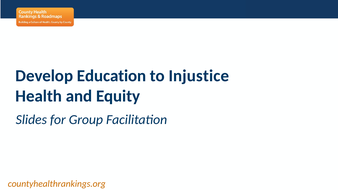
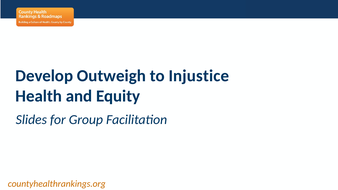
Education: Education -> Outweigh
